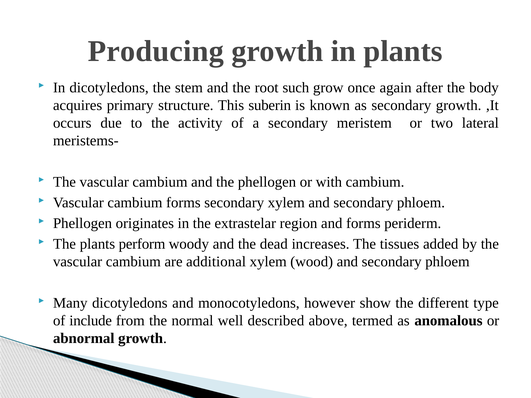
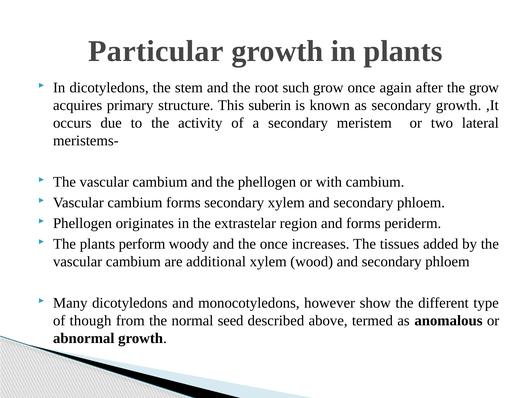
Producing: Producing -> Particular
the body: body -> grow
the dead: dead -> once
include: include -> though
well: well -> seed
